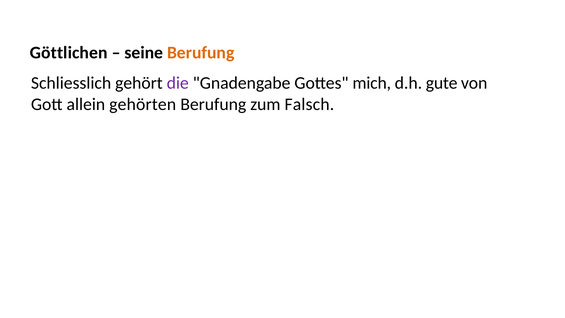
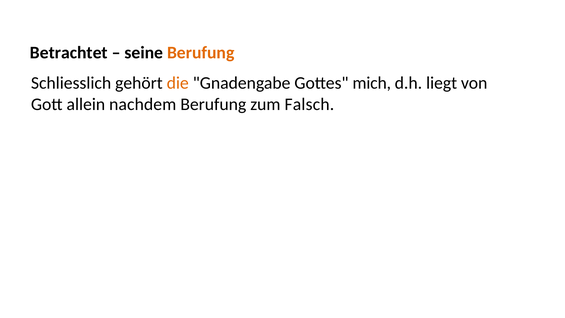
Göttlichen: Göttlichen -> Betrachtet
die colour: purple -> orange
gute: gute -> liegt
gehörten: gehörten -> nachdem
